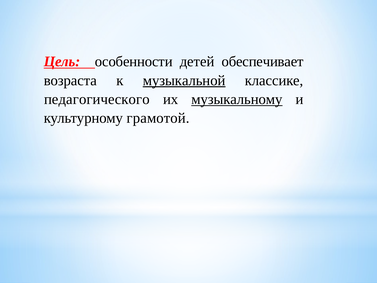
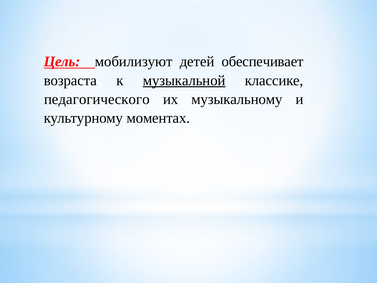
особенности: особенности -> мобилизуют
музыкальному underline: present -> none
грамотой: грамотой -> моментах
